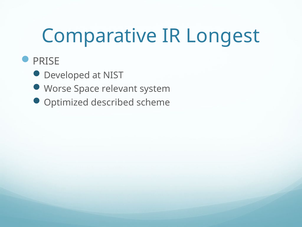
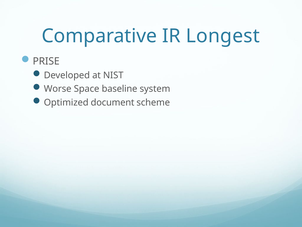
relevant: relevant -> baseline
described: described -> document
